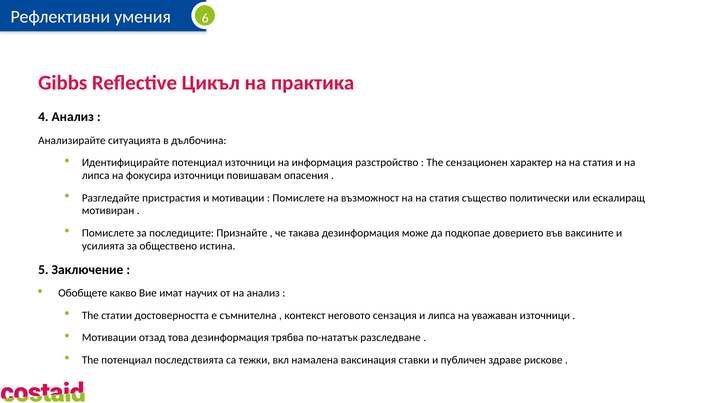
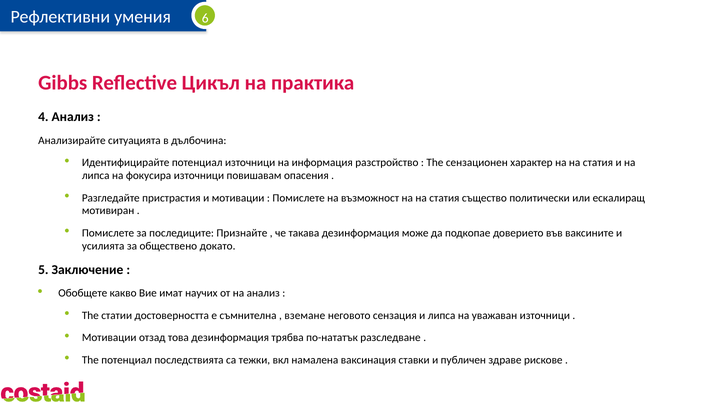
истина: истина -> докато
контекст: контекст -> вземане
